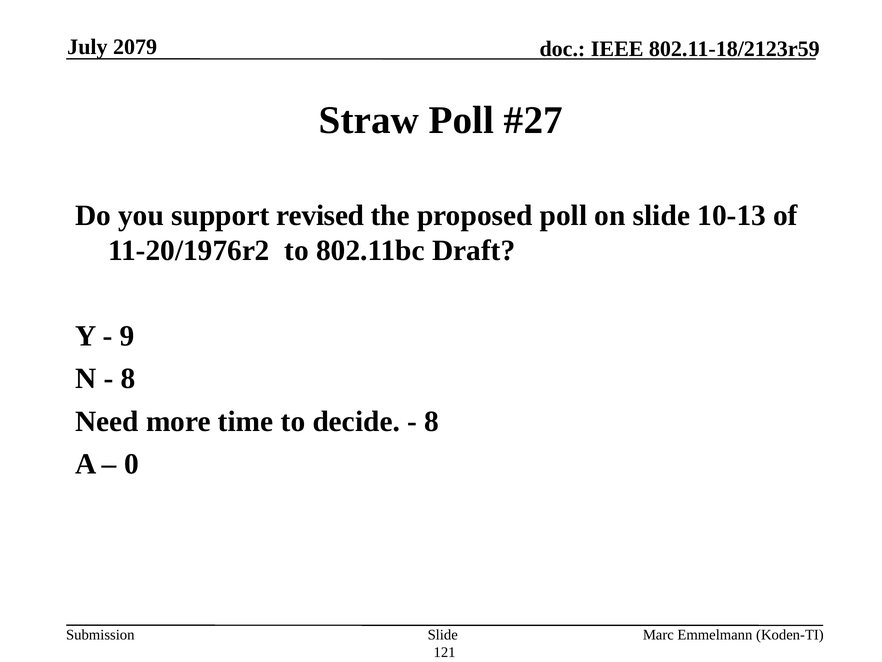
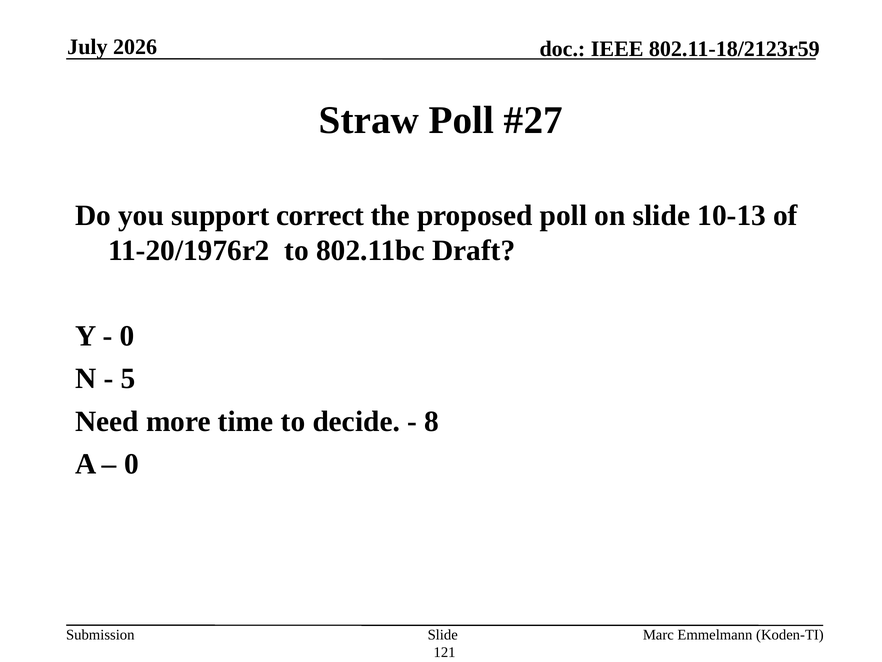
2079: 2079 -> 2026
revised: revised -> correct
9 at (127, 336): 9 -> 0
8 at (128, 378): 8 -> 5
